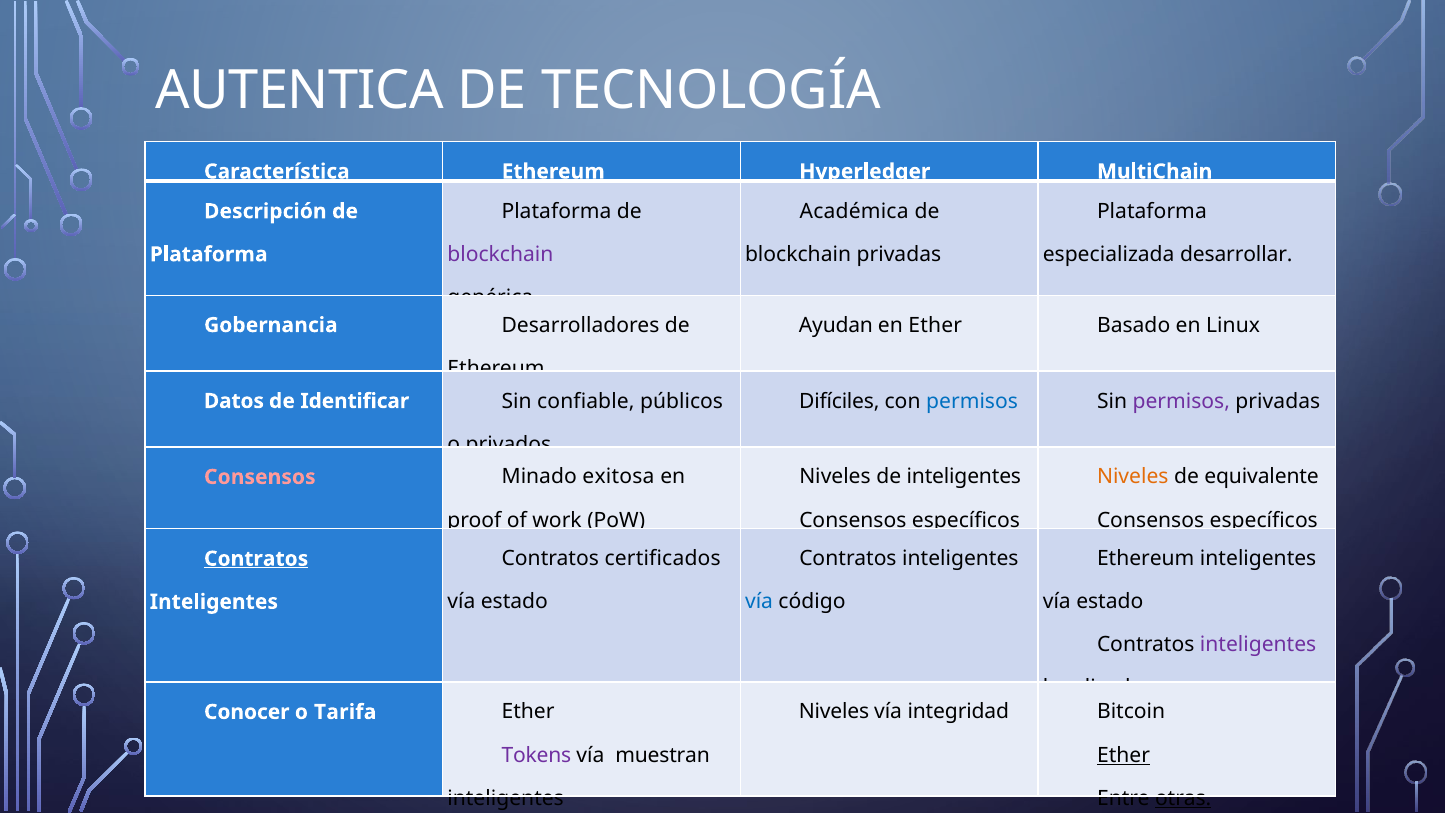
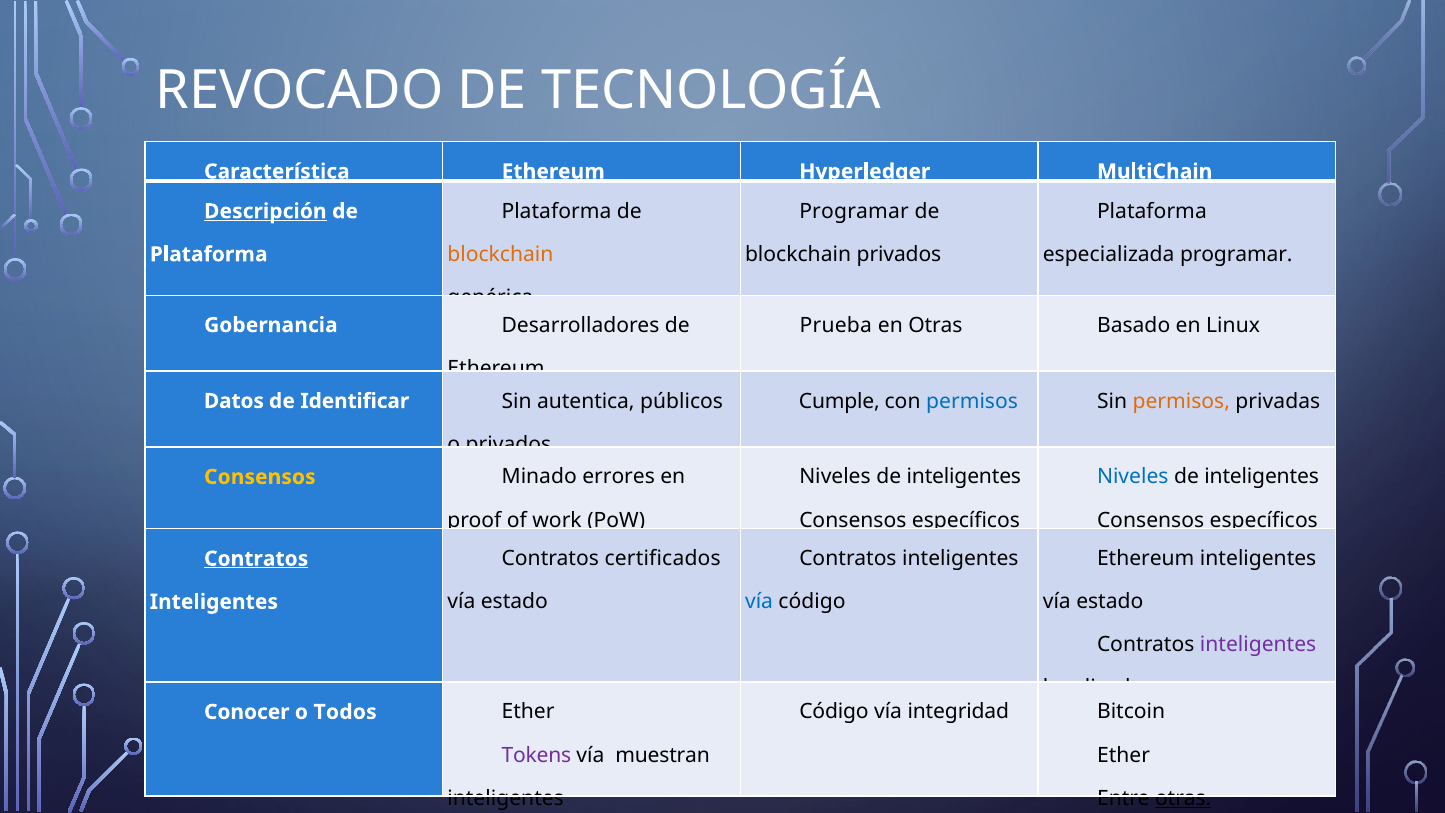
AUTENTICA: AUTENTICA -> REVOCADO
Académica at (854, 211): Académica -> Programar
Descripción underline: none -> present
blockchain at (500, 254) colour: purple -> orange
blockchain privadas: privadas -> privados
especializada desarrollar: desarrollar -> programar
Ayudan: Ayudan -> Prueba
en Ether: Ether -> Otras
Difíciles: Difíciles -> Cumple
permisos at (1181, 401) colour: purple -> orange
confiable: confiable -> autentica
Niveles at (1133, 477) colour: orange -> blue
equivalente at (1262, 477): equivalente -> inteligentes
Consensos at (260, 477) colour: pink -> yellow
exitosa: exitosa -> errores
Niveles at (834, 712): Niveles -> Código
Tarifa: Tarifa -> Todos
Ether at (1124, 755) underline: present -> none
